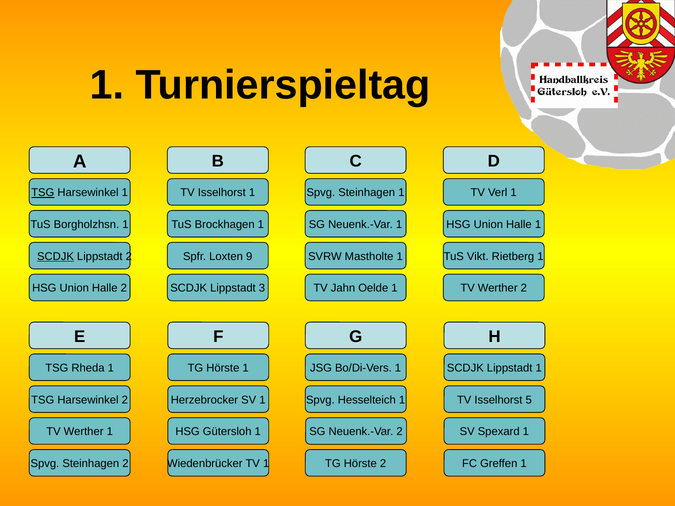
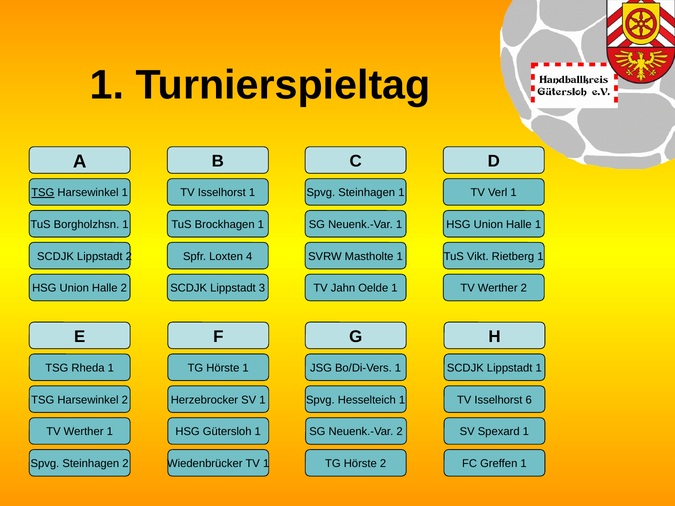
SCDJK at (56, 257) underline: present -> none
9: 9 -> 4
5: 5 -> 6
